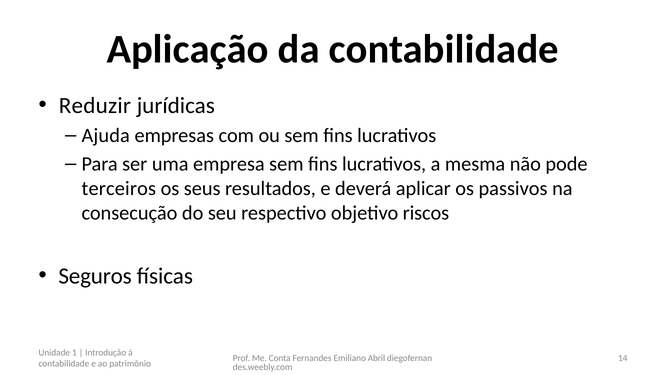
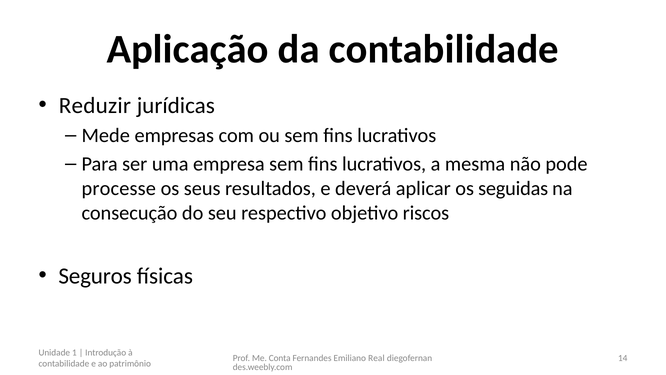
Ajuda: Ajuda -> Mede
terceiros: terceiros -> processe
passivos: passivos -> seguidas
Abril: Abril -> Real
